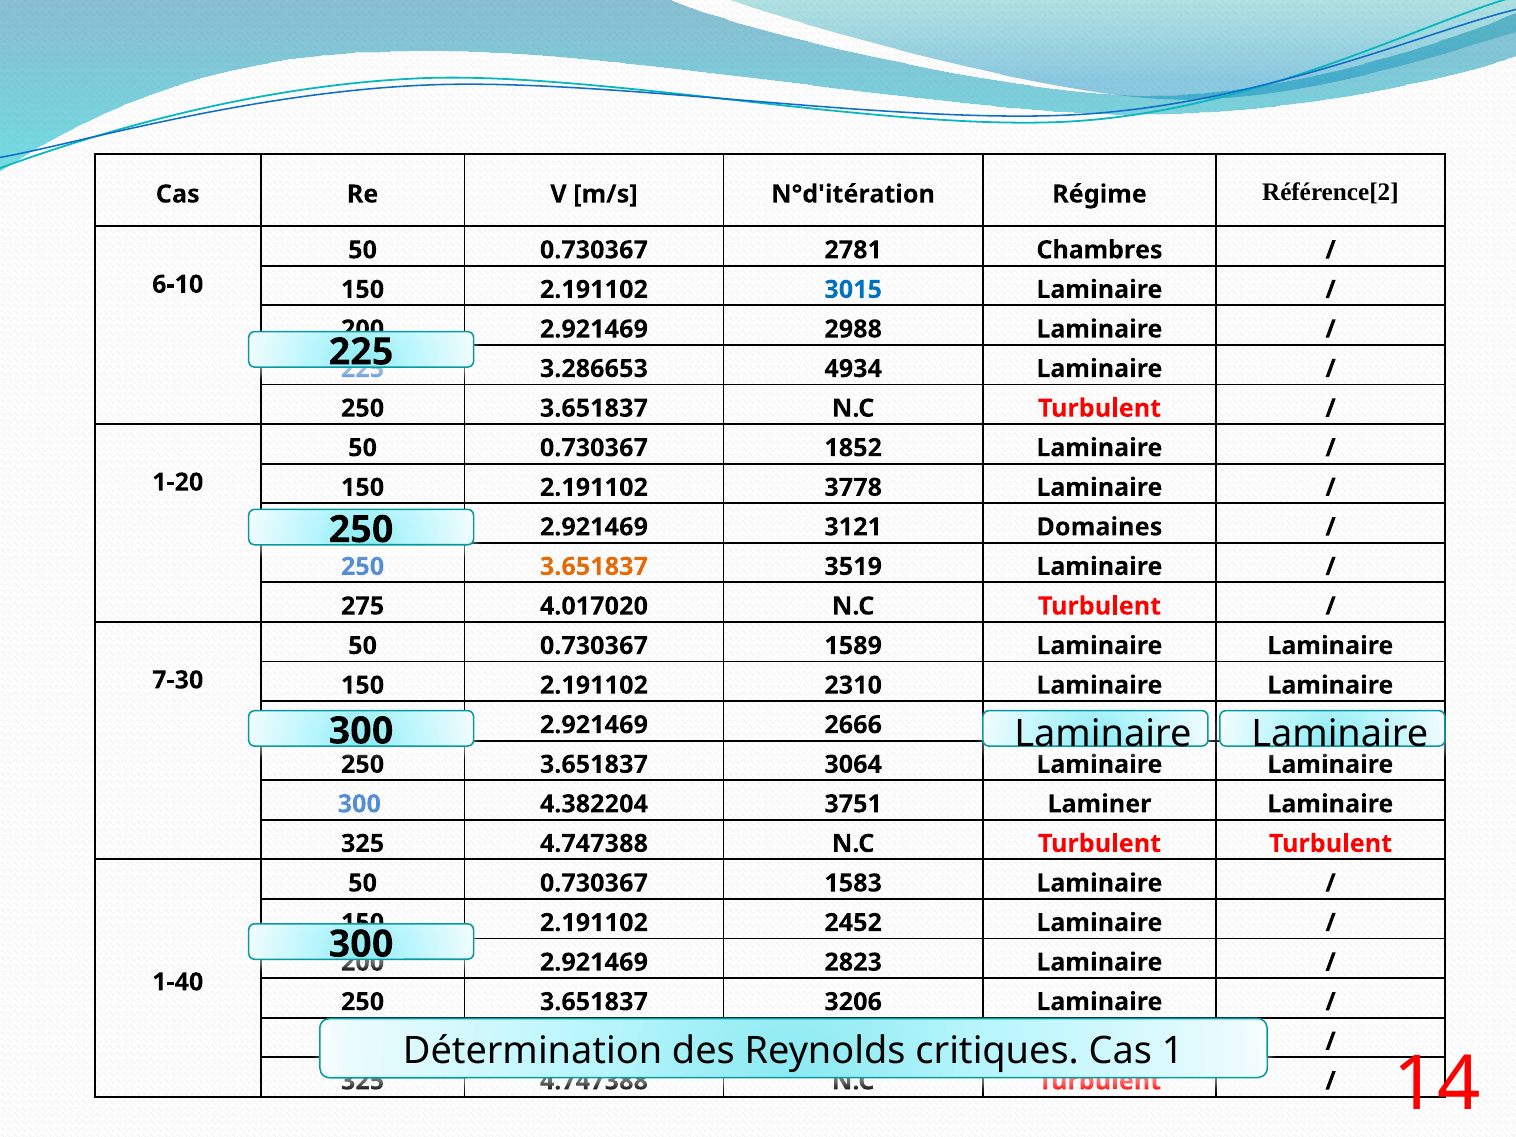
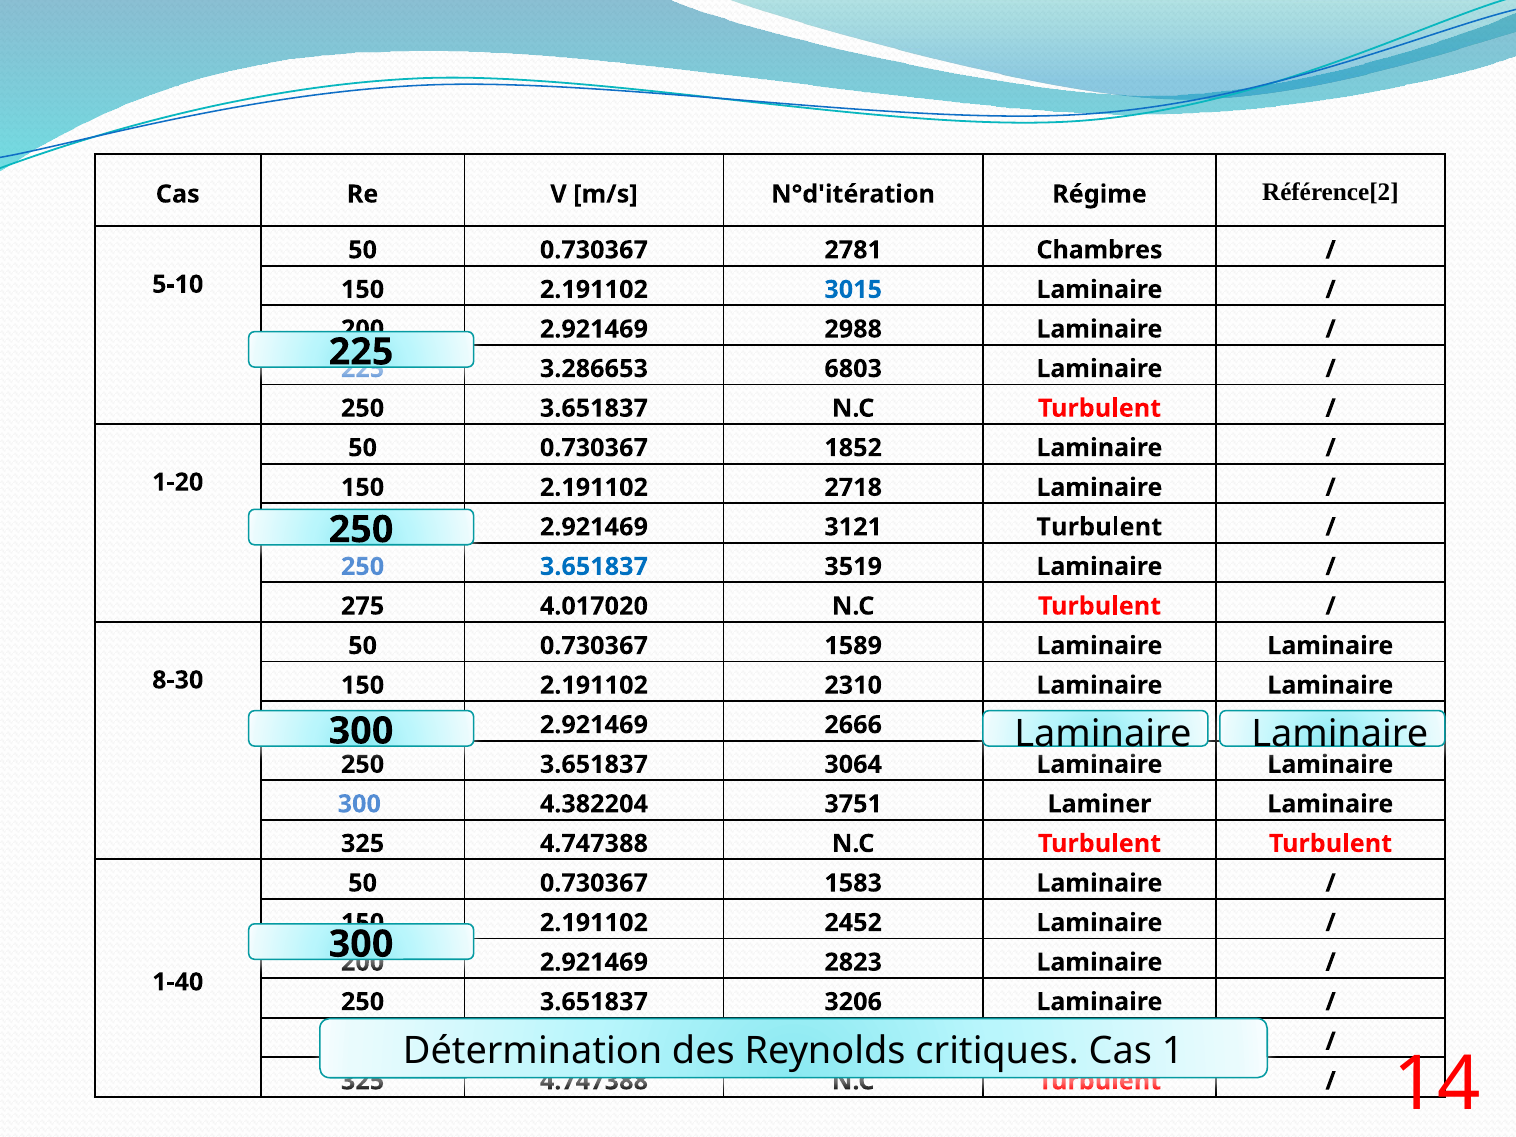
6-10: 6-10 -> 5-10
4934: 4934 -> 6803
3778: 3778 -> 2718
3121 Domaines: Domaines -> Turbulent
3.651837 at (594, 567) colour: orange -> blue
7-30: 7-30 -> 8-30
